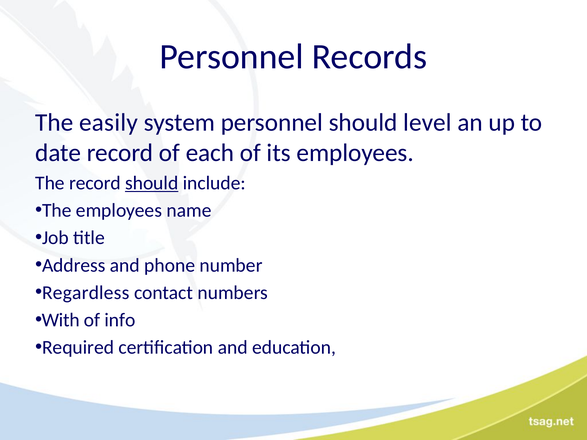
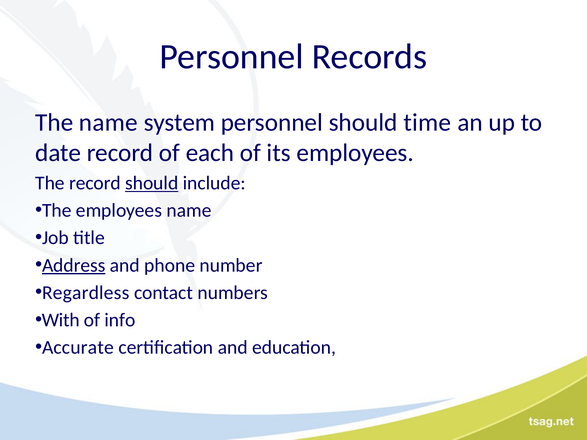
The easily: easily -> name
level: level -> time
Address underline: none -> present
Required: Required -> Accurate
